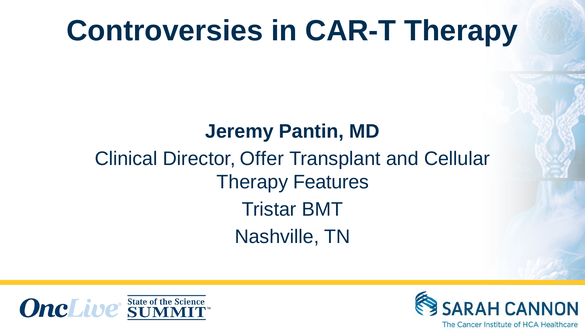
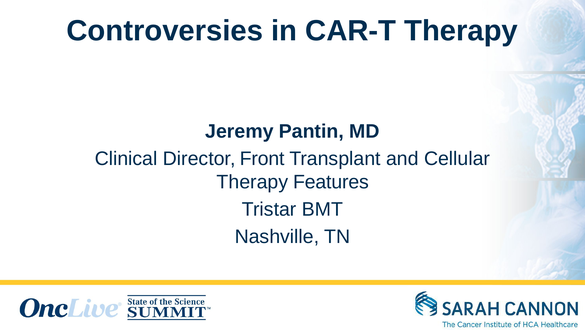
Offer: Offer -> Front
